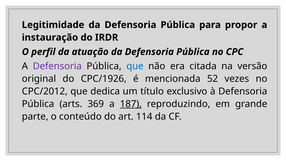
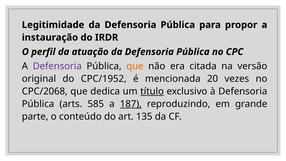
que at (135, 66) colour: blue -> orange
CPC/1926: CPC/1926 -> CPC/1952
52: 52 -> 20
CPC/2012: CPC/2012 -> CPC/2068
título underline: none -> present
369: 369 -> 585
114: 114 -> 135
